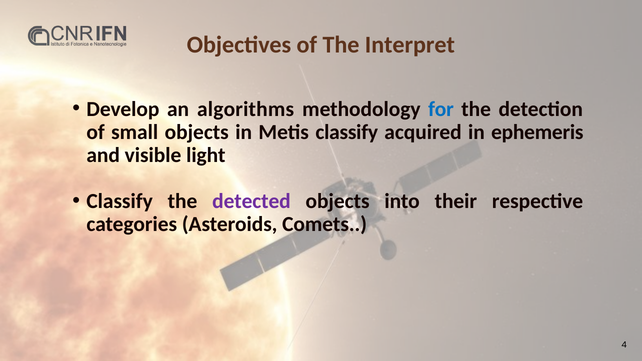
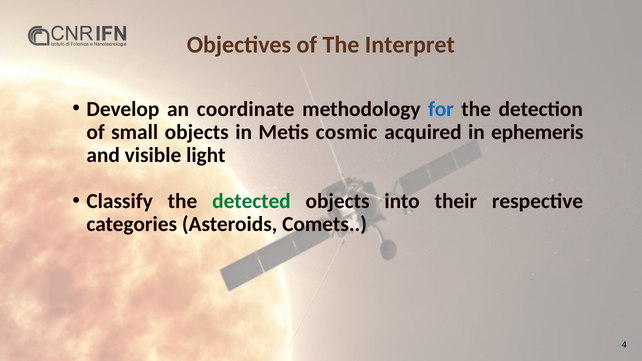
algorithms: algorithms -> coordinate
Metis classify: classify -> cosmic
detected colour: purple -> green
